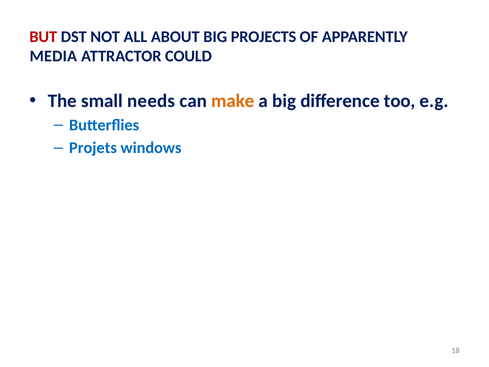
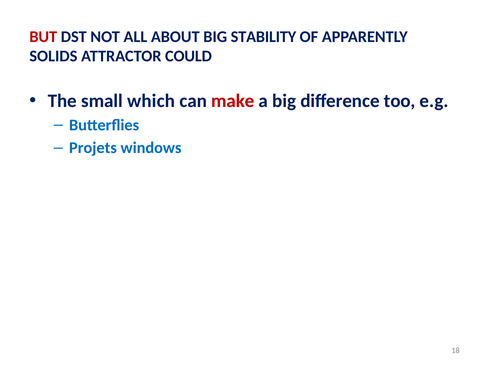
PROJECTS: PROJECTS -> STABILITY
MEDIA: MEDIA -> SOLIDS
needs: needs -> which
make colour: orange -> red
